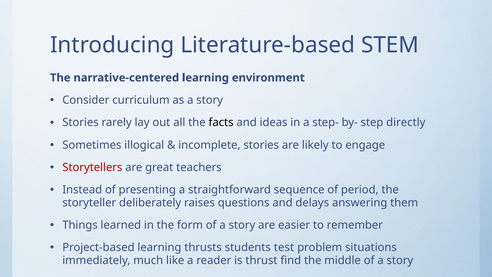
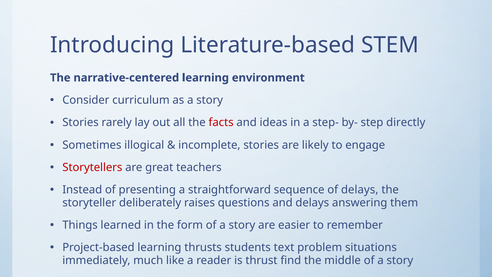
facts colour: black -> red
of period: period -> delays
test: test -> text
